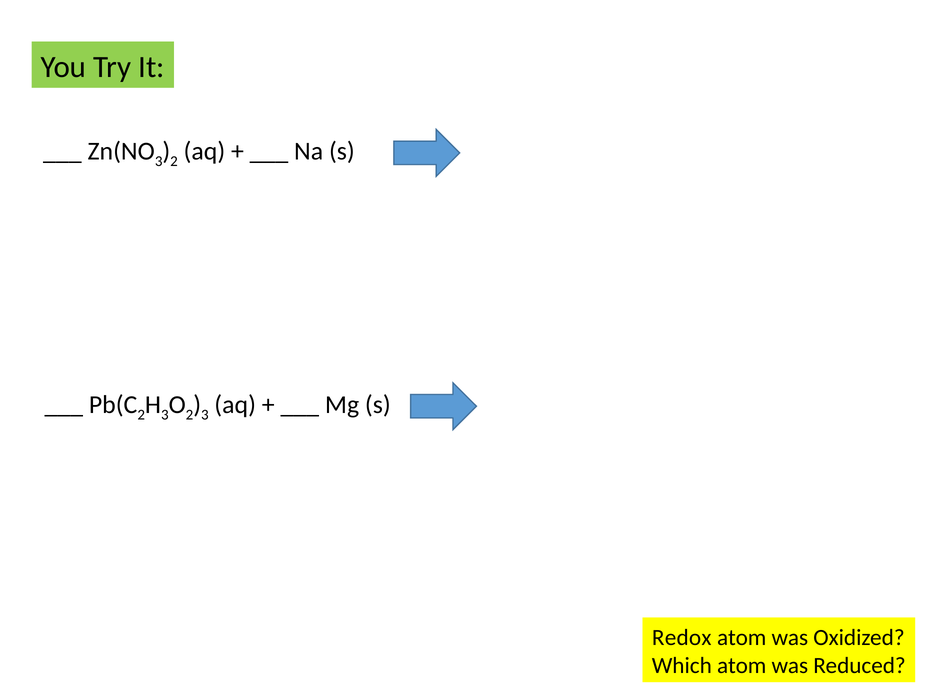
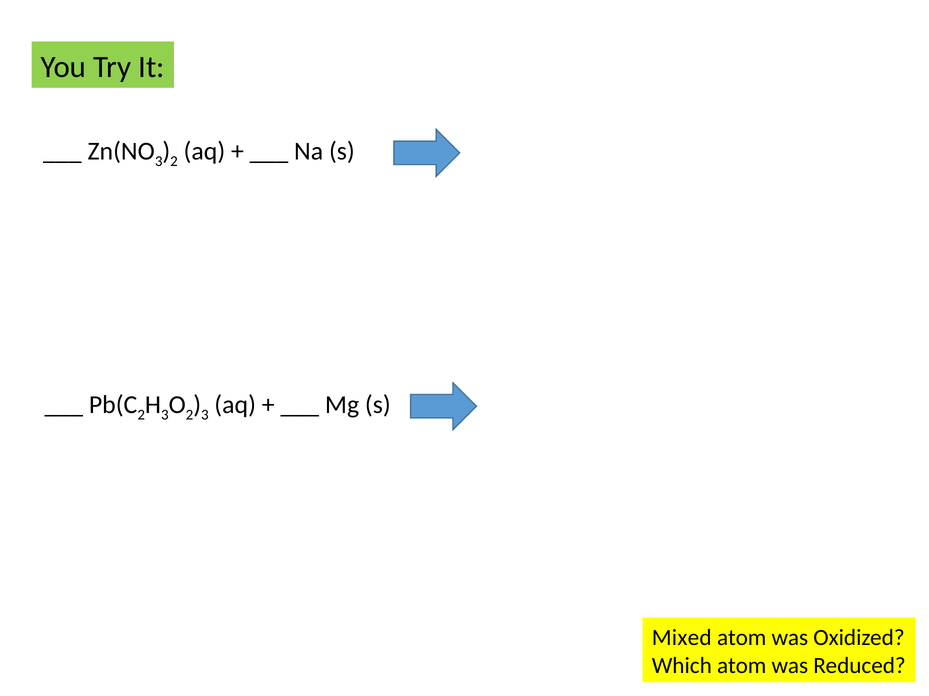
Redox: Redox -> Mixed
